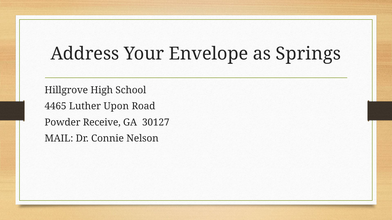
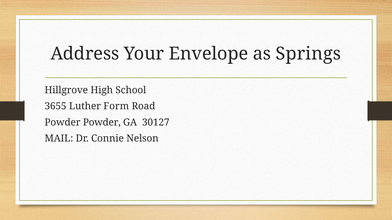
4465: 4465 -> 3655
Upon: Upon -> Form
Powder Receive: Receive -> Powder
